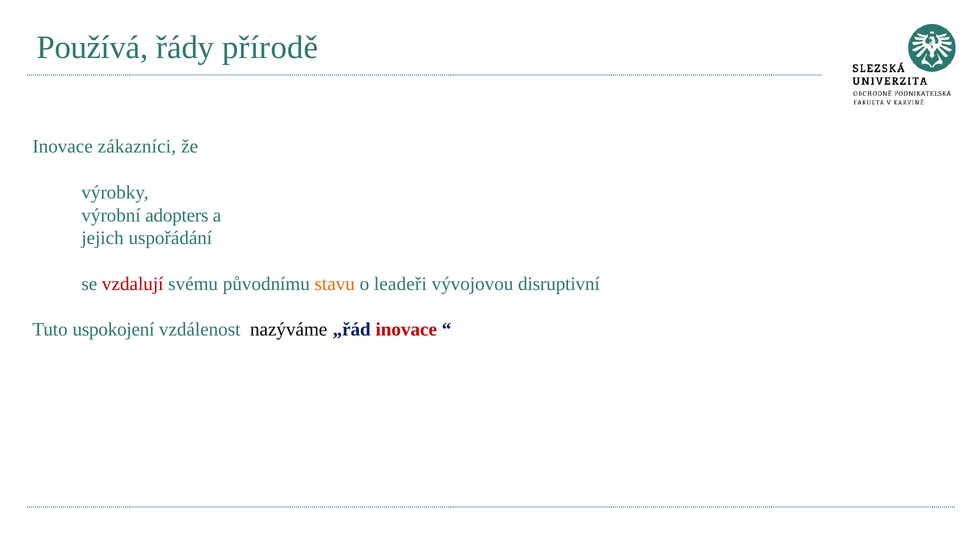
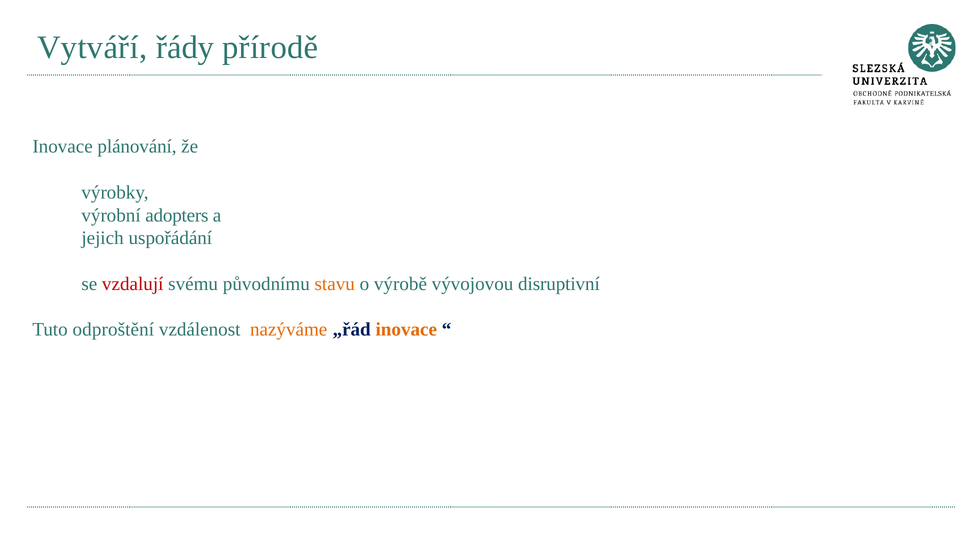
Používá: Používá -> Vytváří
zákazníci: zákazníci -> plánování
leadeři: leadeři -> výrobě
uspokojení: uspokojení -> odproštění
nazýváme colour: black -> orange
inovace at (406, 330) colour: red -> orange
